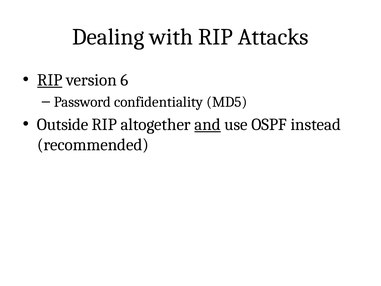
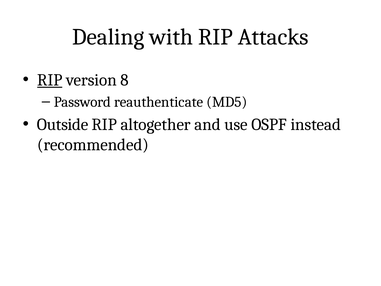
6: 6 -> 8
confidentiality: confidentiality -> reauthenticate
and underline: present -> none
